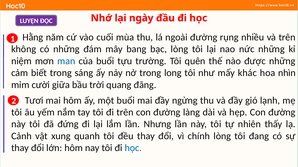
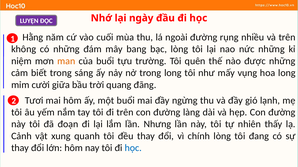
man colour: blue -> orange
khác: khác -> vụng
hoa nhìn: nhìn -> long
đứng: đứng -> đoạn
